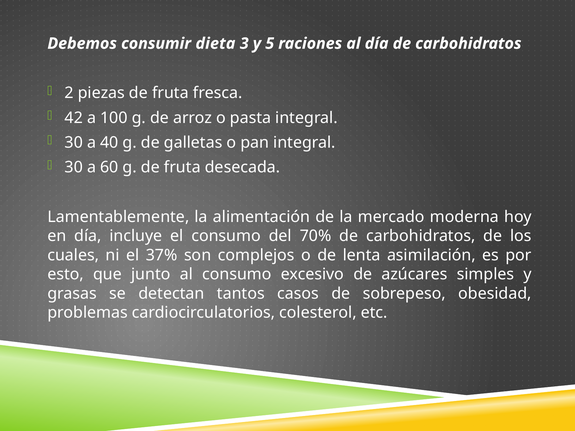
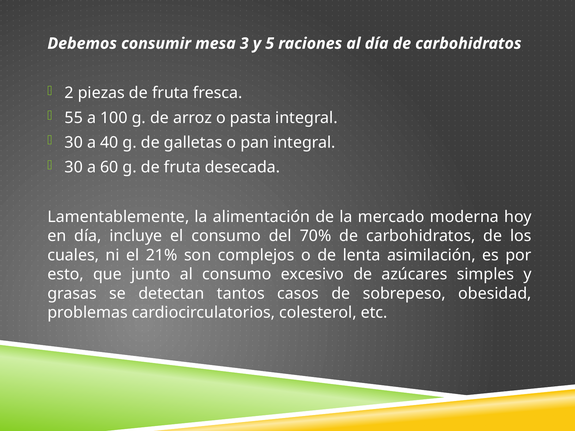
dieta: dieta -> mesa
42: 42 -> 55
37%: 37% -> 21%
